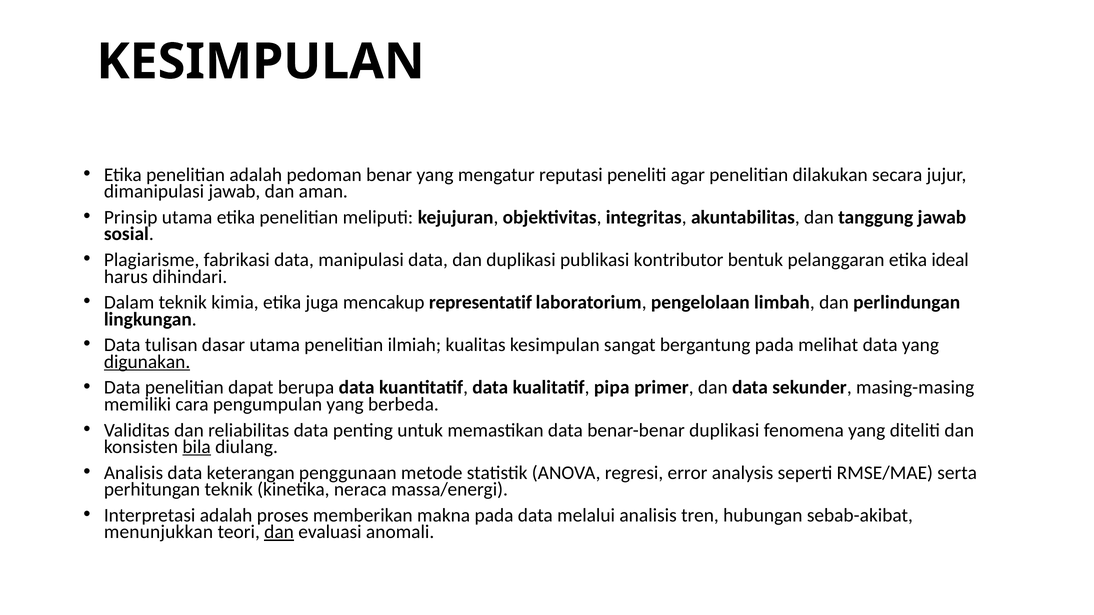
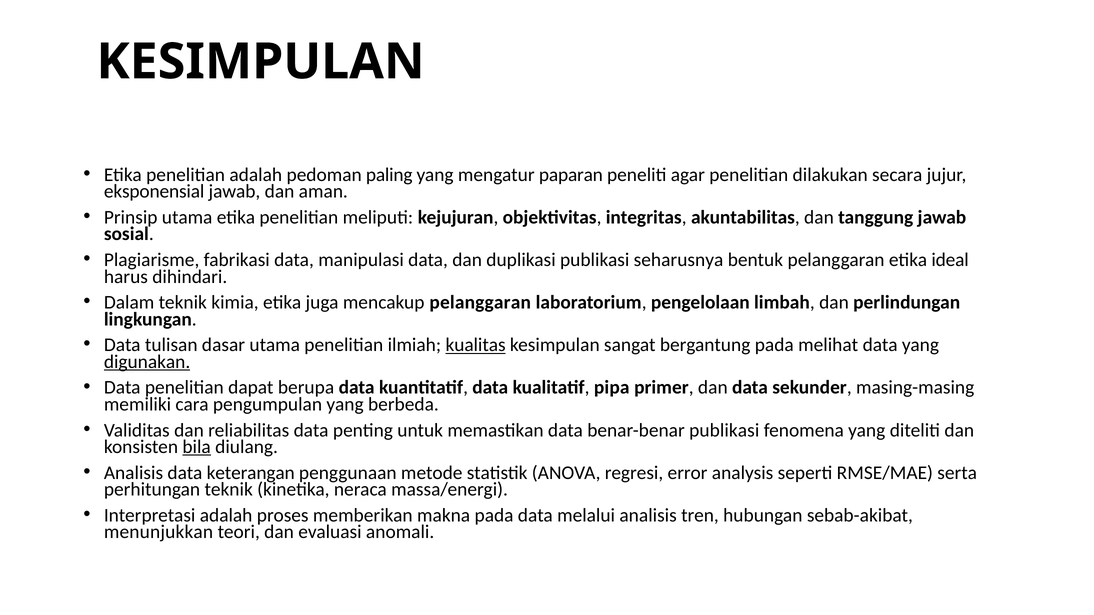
benar: benar -> paling
reputasi: reputasi -> paparan
dimanipulasi: dimanipulasi -> eksponensial
kontributor: kontributor -> seharusnya
mencakup representatif: representatif -> pelanggaran
kualitas underline: none -> present
benar-benar duplikasi: duplikasi -> publikasi
dan at (279, 532) underline: present -> none
